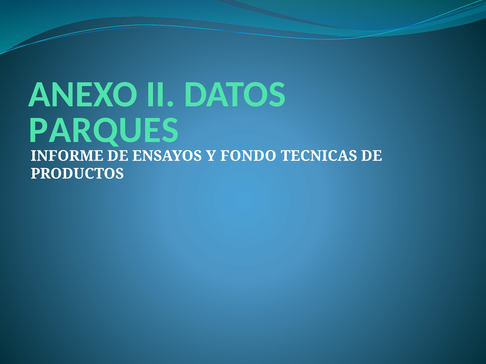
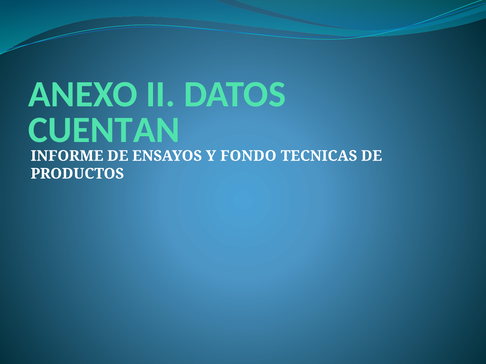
PARQUES: PARQUES -> CUENTAN
